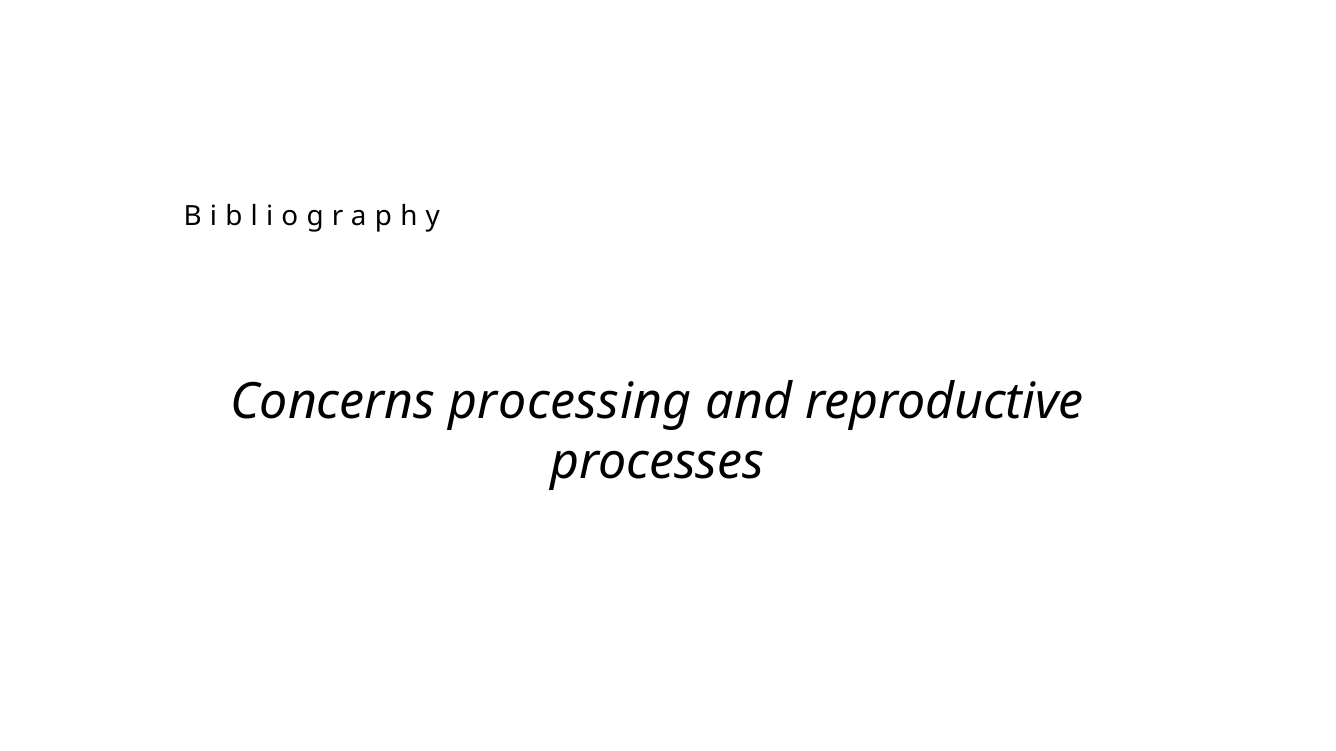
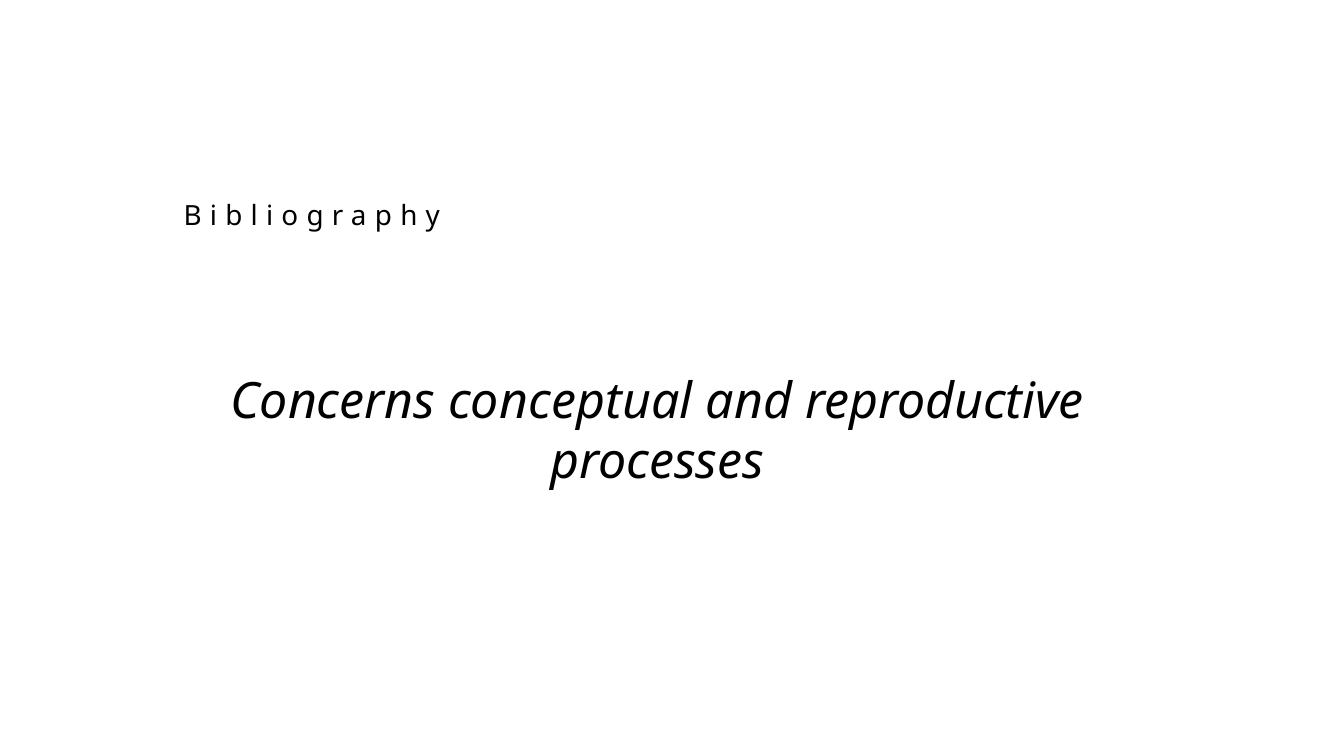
processing: processing -> conceptual
